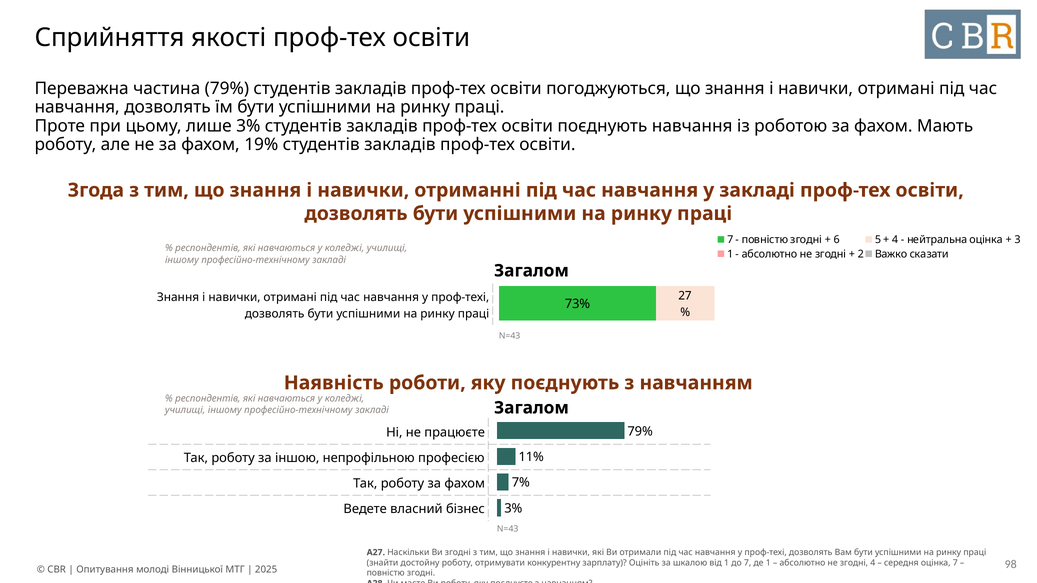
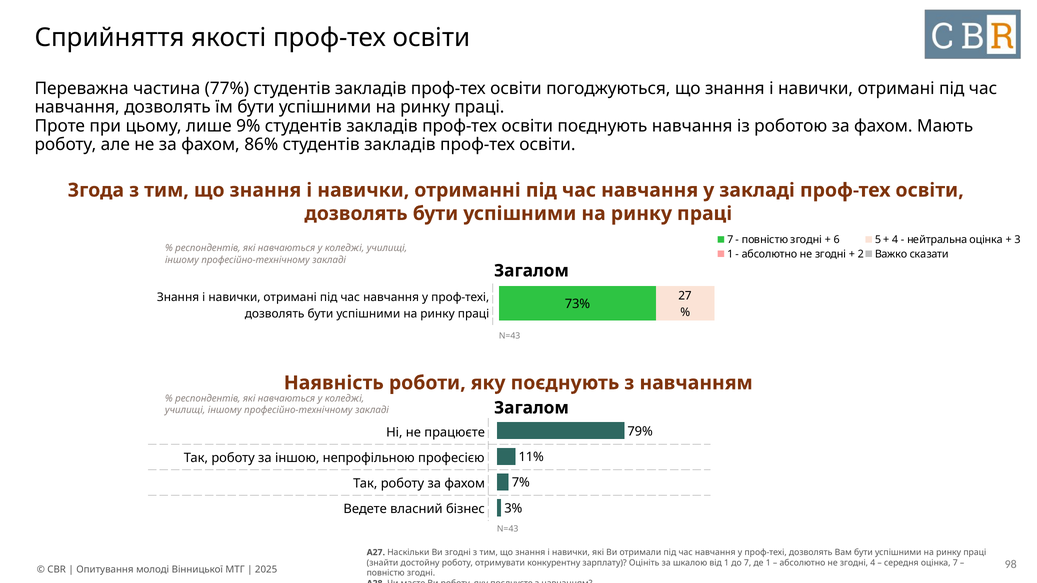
частина 79%: 79% -> 77%
лише 3%: 3% -> 9%
19%: 19% -> 86%
